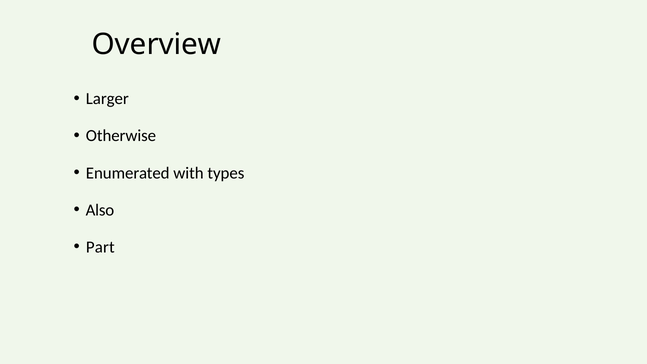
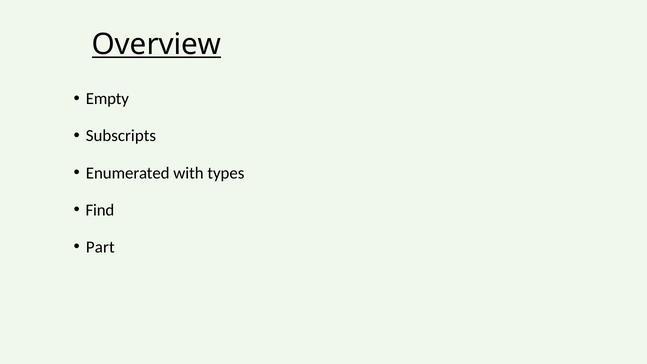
Overview underline: none -> present
Larger: Larger -> Empty
Otherwise: Otherwise -> Subscripts
Also: Also -> Find
